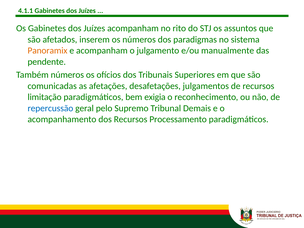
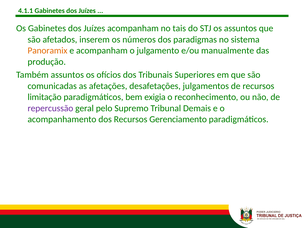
rito: rito -> tais
pendente: pendente -> produção
Também números: números -> assuntos
repercussão colour: blue -> purple
Processamento: Processamento -> Gerenciamento
